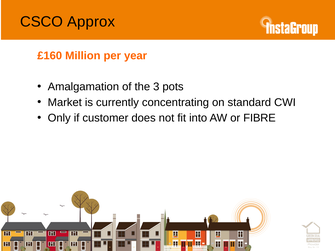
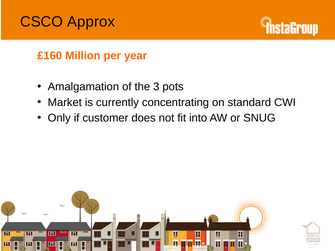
FIBRE: FIBRE -> SNUG
